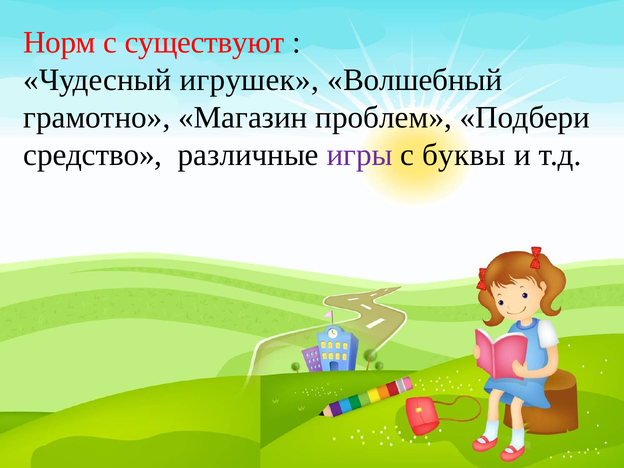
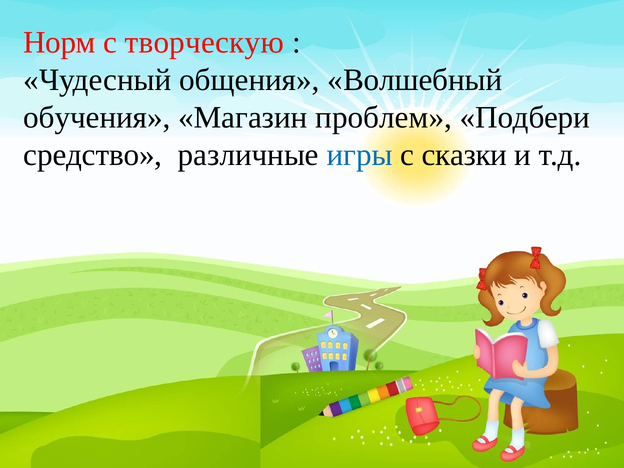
существуют: существуют -> творческую
игрушек: игрушек -> общения
грамотно: грамотно -> обучения
игры colour: purple -> blue
буквы: буквы -> сказки
